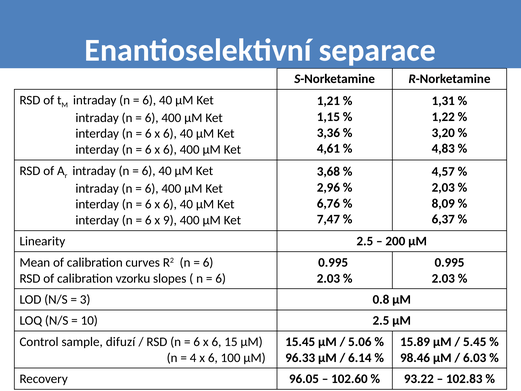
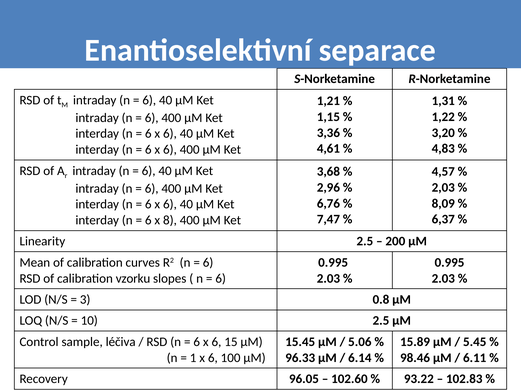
9: 9 -> 8
difuzí: difuzí -> léčiva
4: 4 -> 1
6.03: 6.03 -> 6.11
